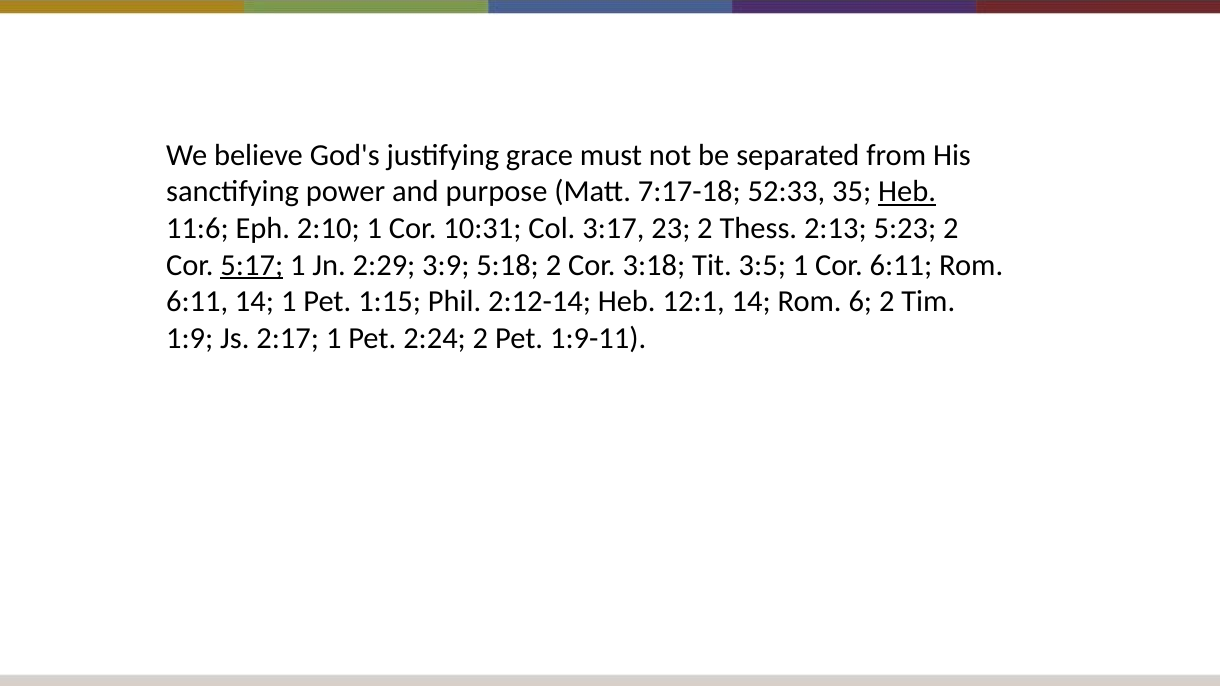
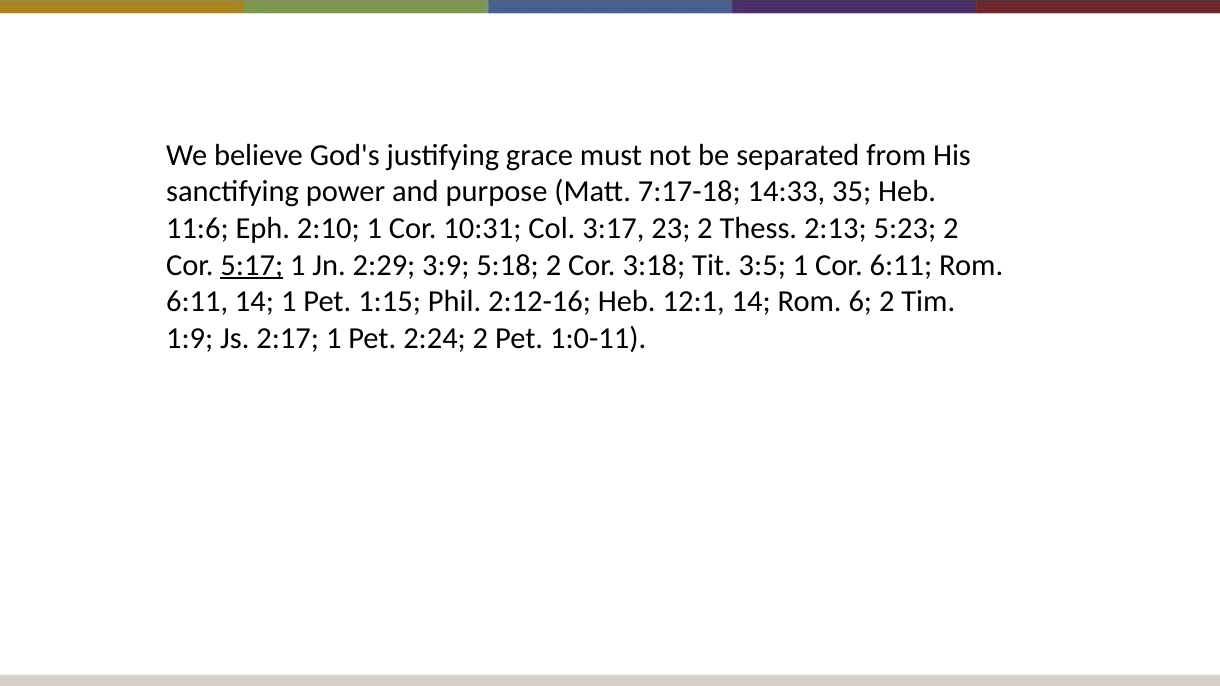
52:33: 52:33 -> 14:33
Heb at (907, 192) underline: present -> none
2:12-14: 2:12-14 -> 2:12-16
1:9-11: 1:9-11 -> 1:0-11
